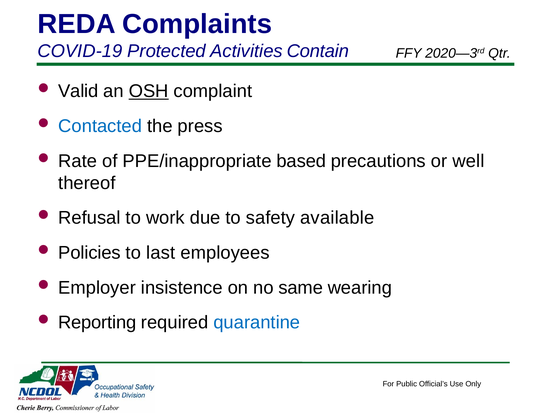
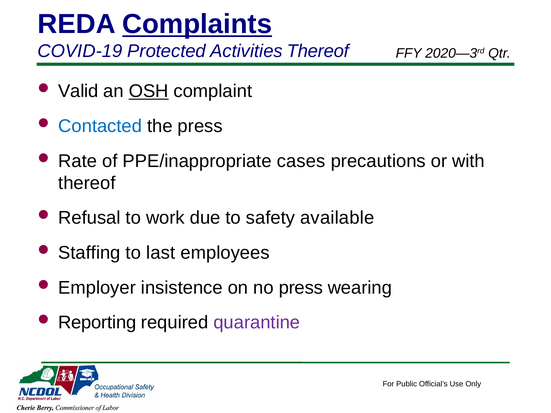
Complaints underline: none -> present
Activities Contain: Contain -> Thereof
based: based -> cases
well: well -> with
Policies: Policies -> Staffing
no same: same -> press
quarantine colour: blue -> purple
